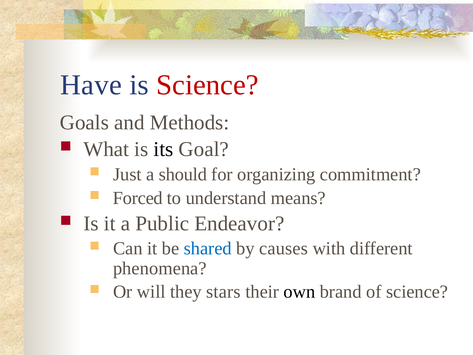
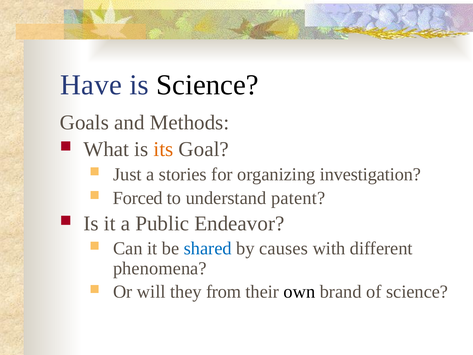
Science at (207, 85) colour: red -> black
its colour: black -> orange
should: should -> stories
commitment: commitment -> investigation
means: means -> patent
stars: stars -> from
